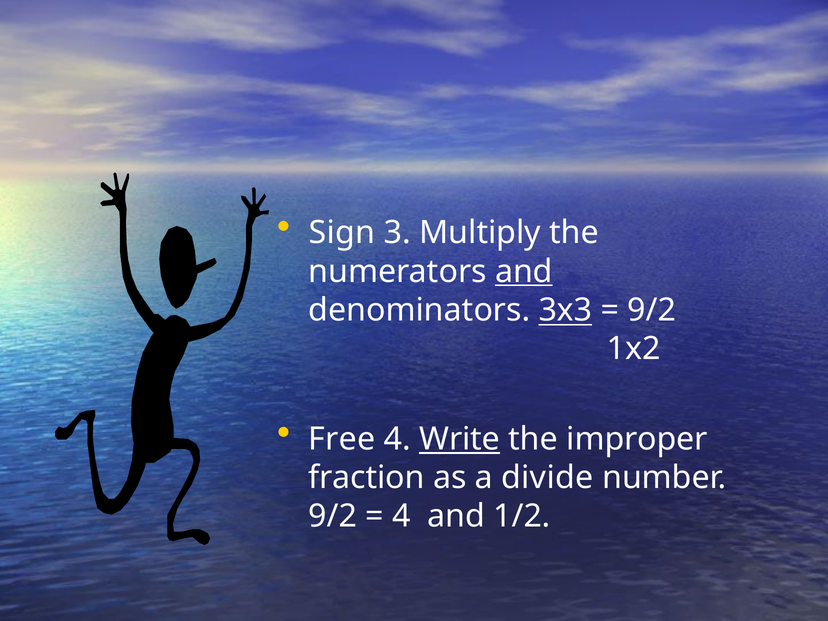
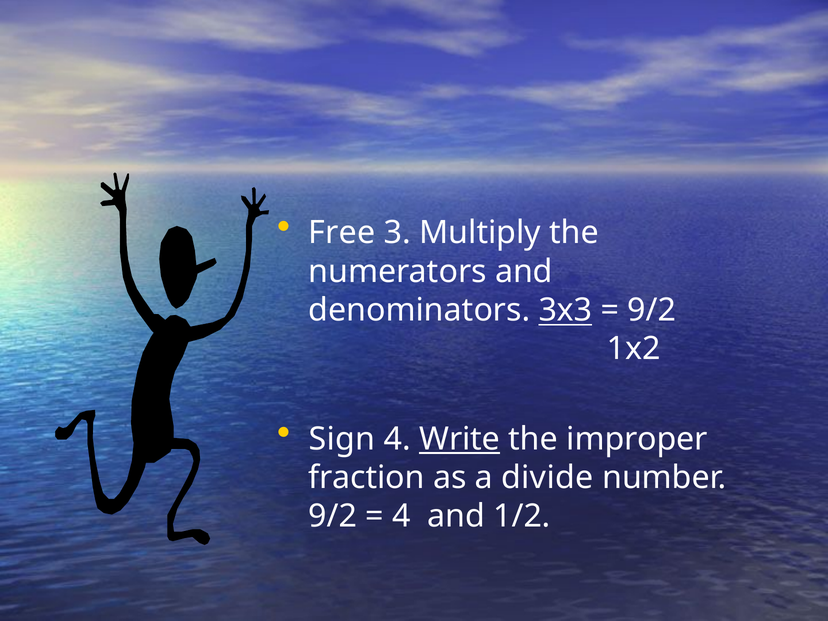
Sign: Sign -> Free
and at (524, 271) underline: present -> none
Free: Free -> Sign
